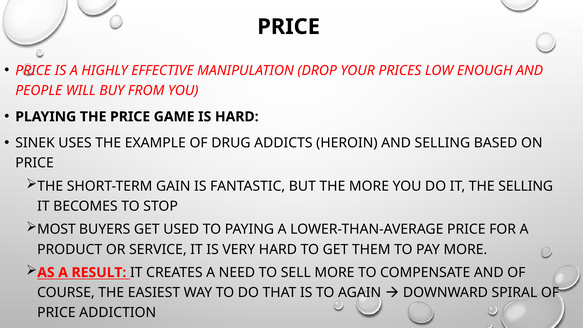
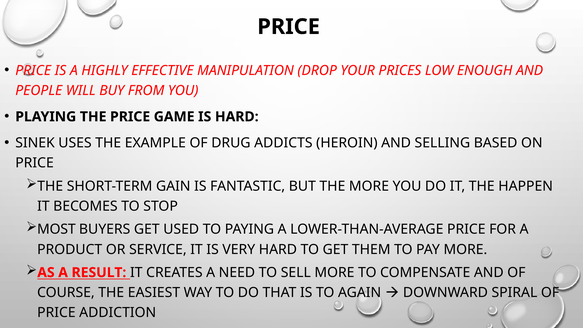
THE SELLING: SELLING -> HAPPEN
